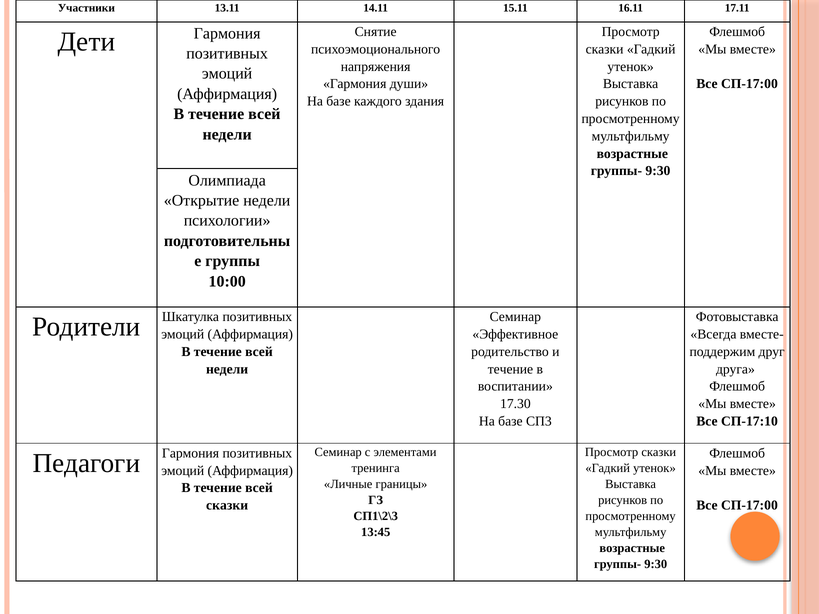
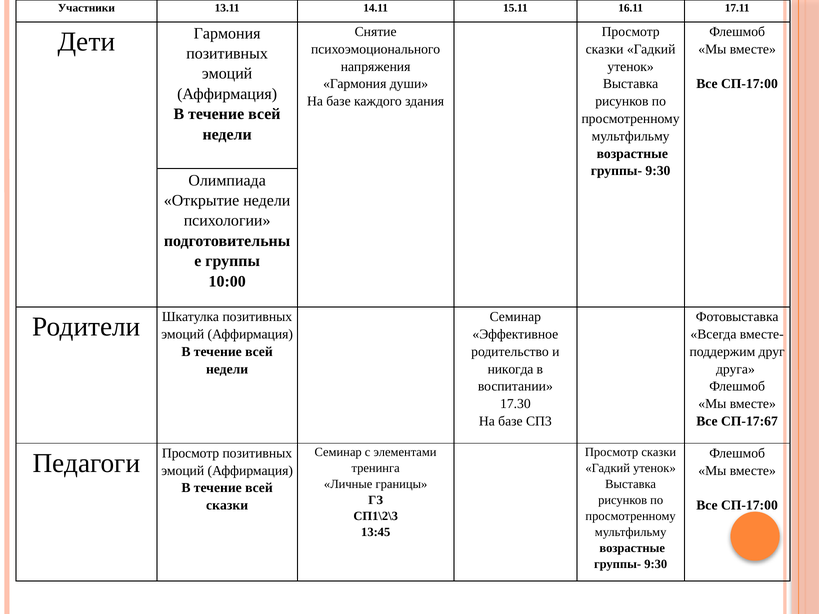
течение at (510, 369): течение -> никогда
СП-17:10: СП-17:10 -> СП-17:67
Педагоги Гармония: Гармония -> Просмотр
